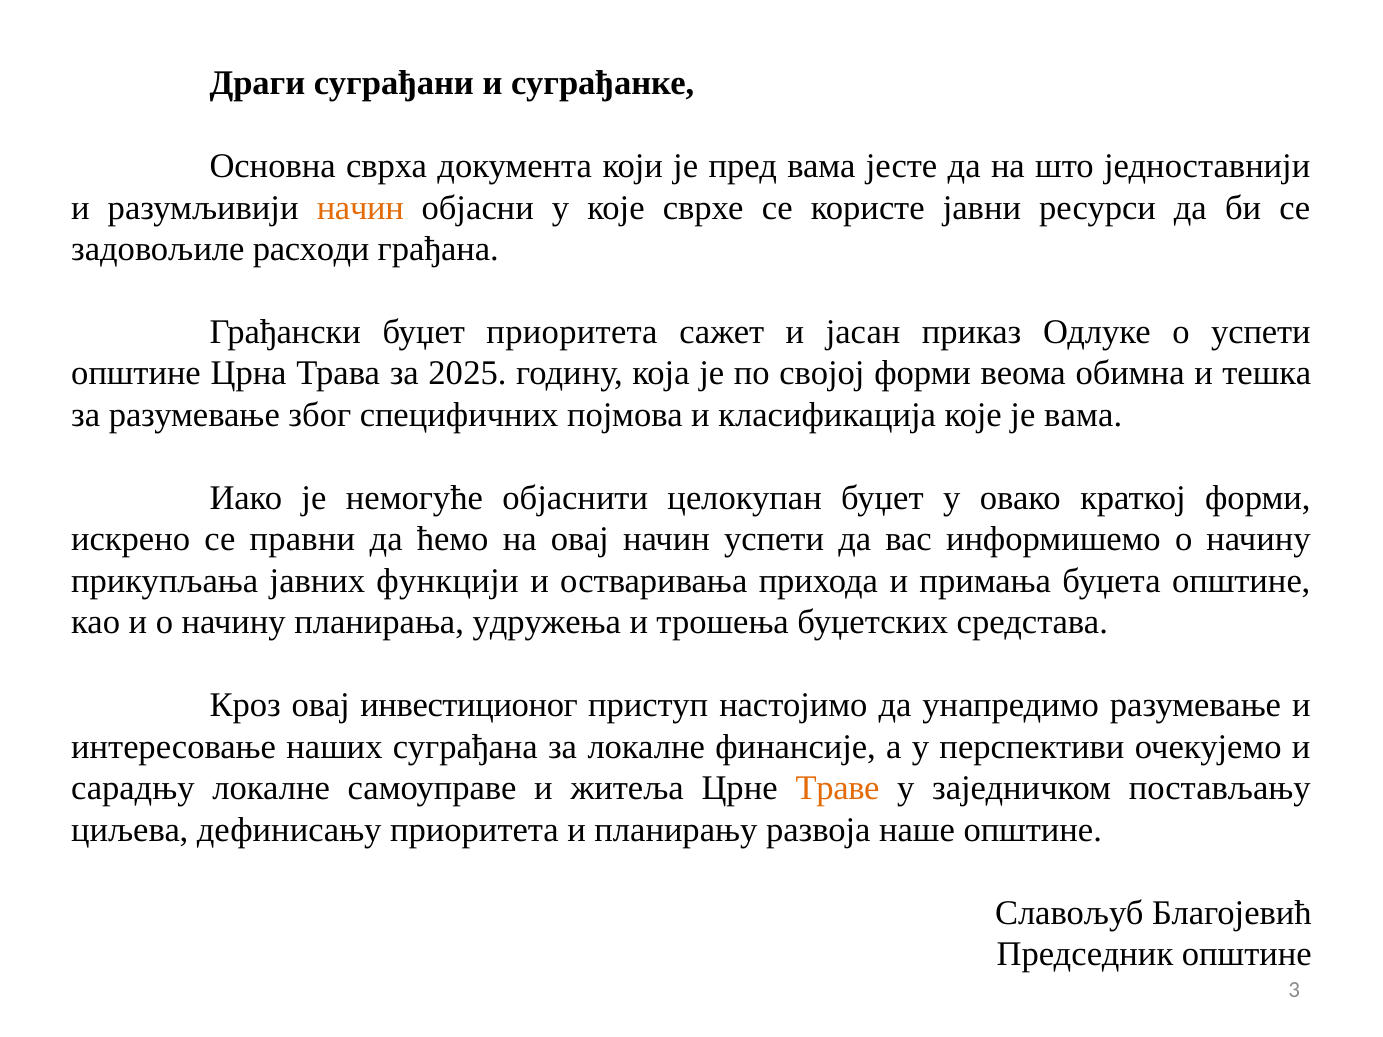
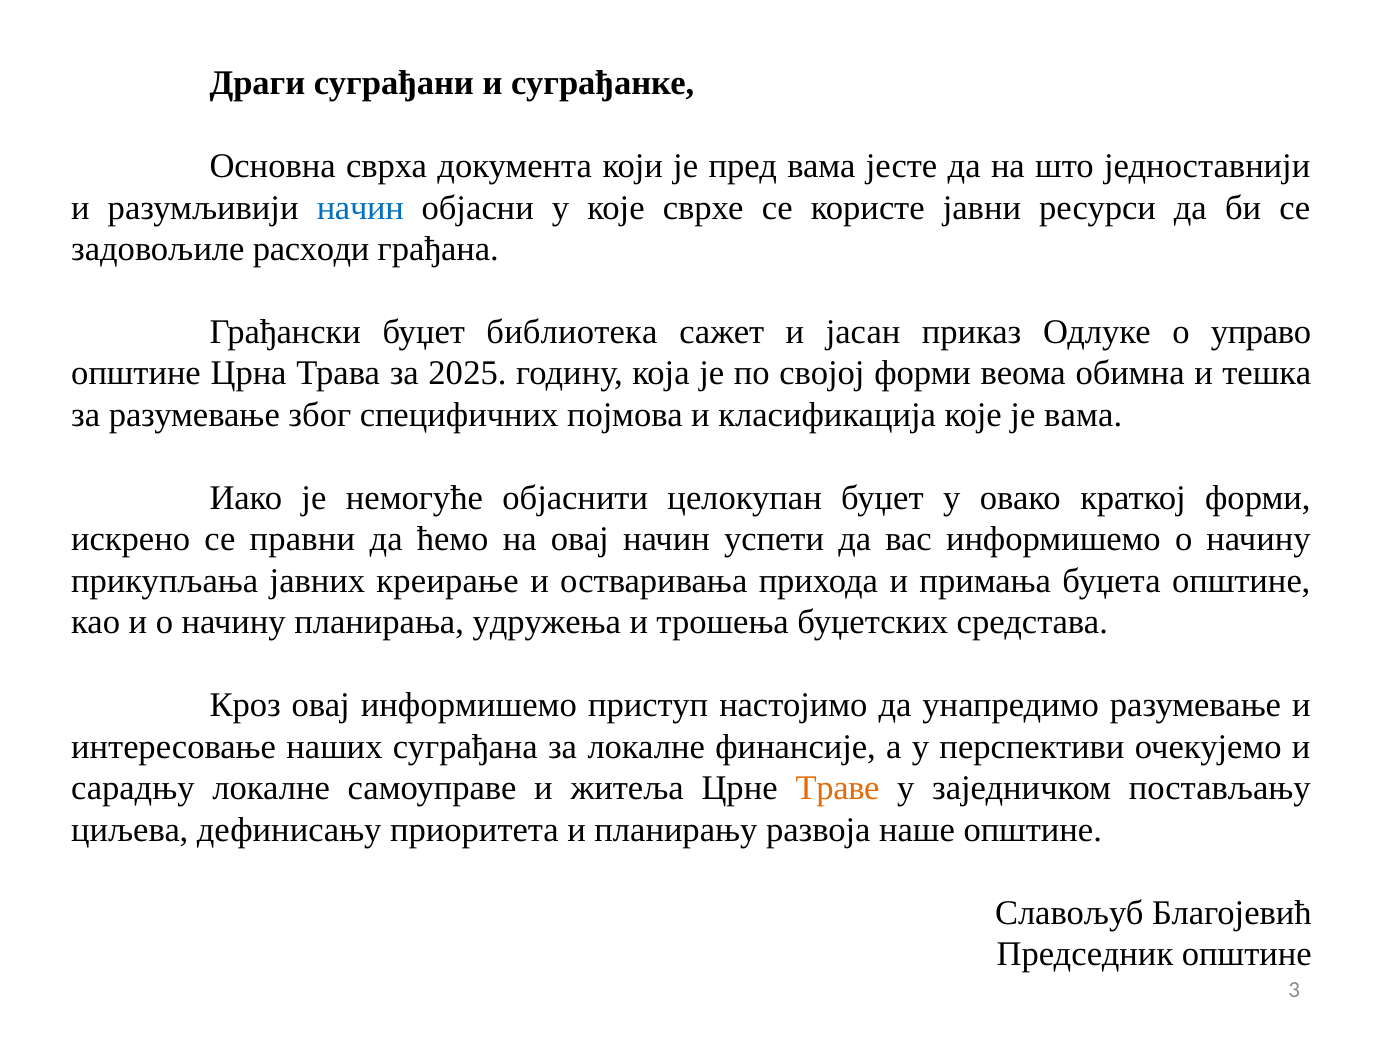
начин at (360, 208) colour: orange -> blue
буџет приоритета: приоритета -> библиотека
о успети: успети -> управо
функцији: функцији -> креирање
овај инвестиционог: инвестиционог -> информишемо
